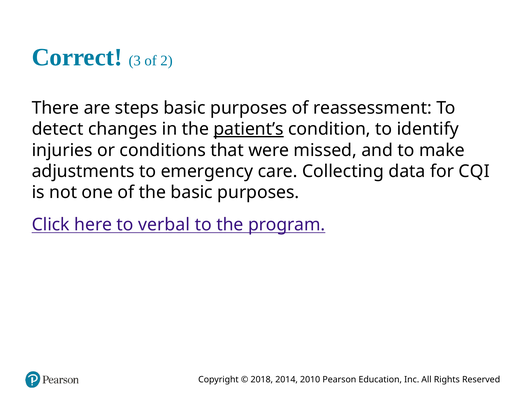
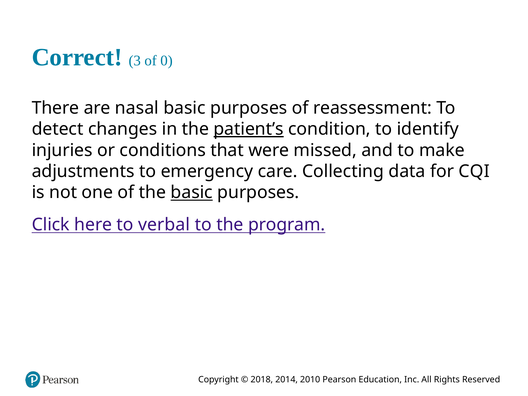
2: 2 -> 0
steps: steps -> nasal
basic at (192, 192) underline: none -> present
